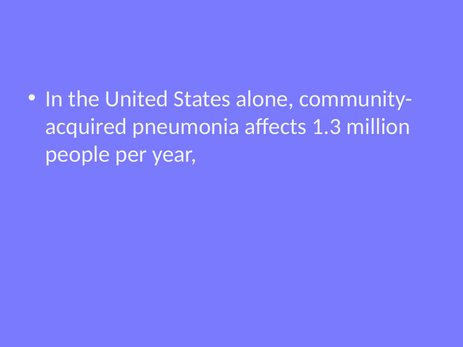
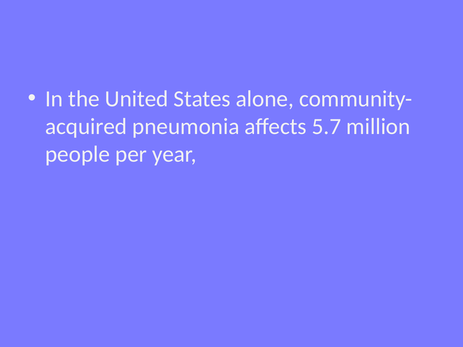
1.3: 1.3 -> 5.7
